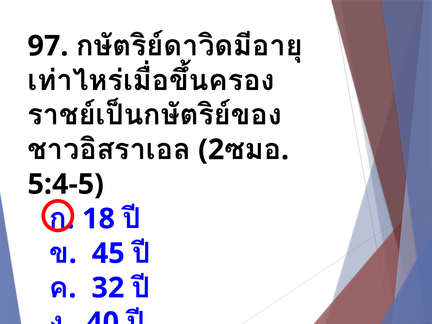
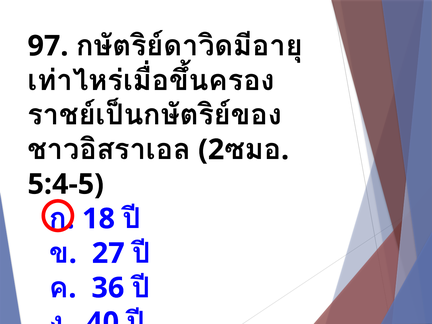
45: 45 -> 27
32: 32 -> 36
